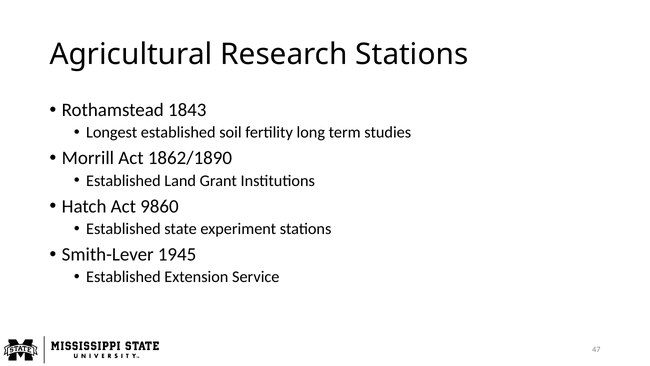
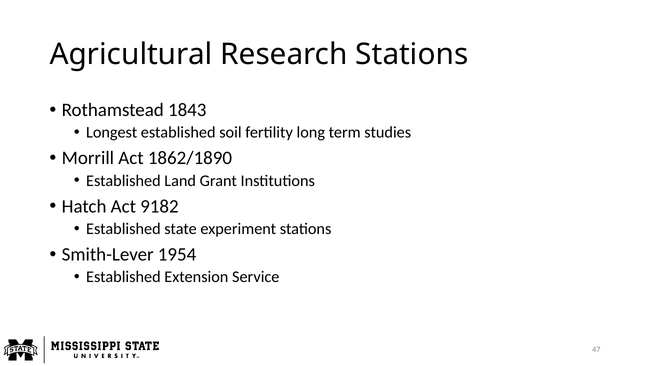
9860: 9860 -> 9182
1945: 1945 -> 1954
